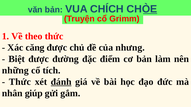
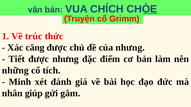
theo: theo -> trúc
Biệt: Biệt -> Tiết
được đường: đường -> nhưng
Thức at (20, 82): Thức -> Minh
đánh underline: present -> none
